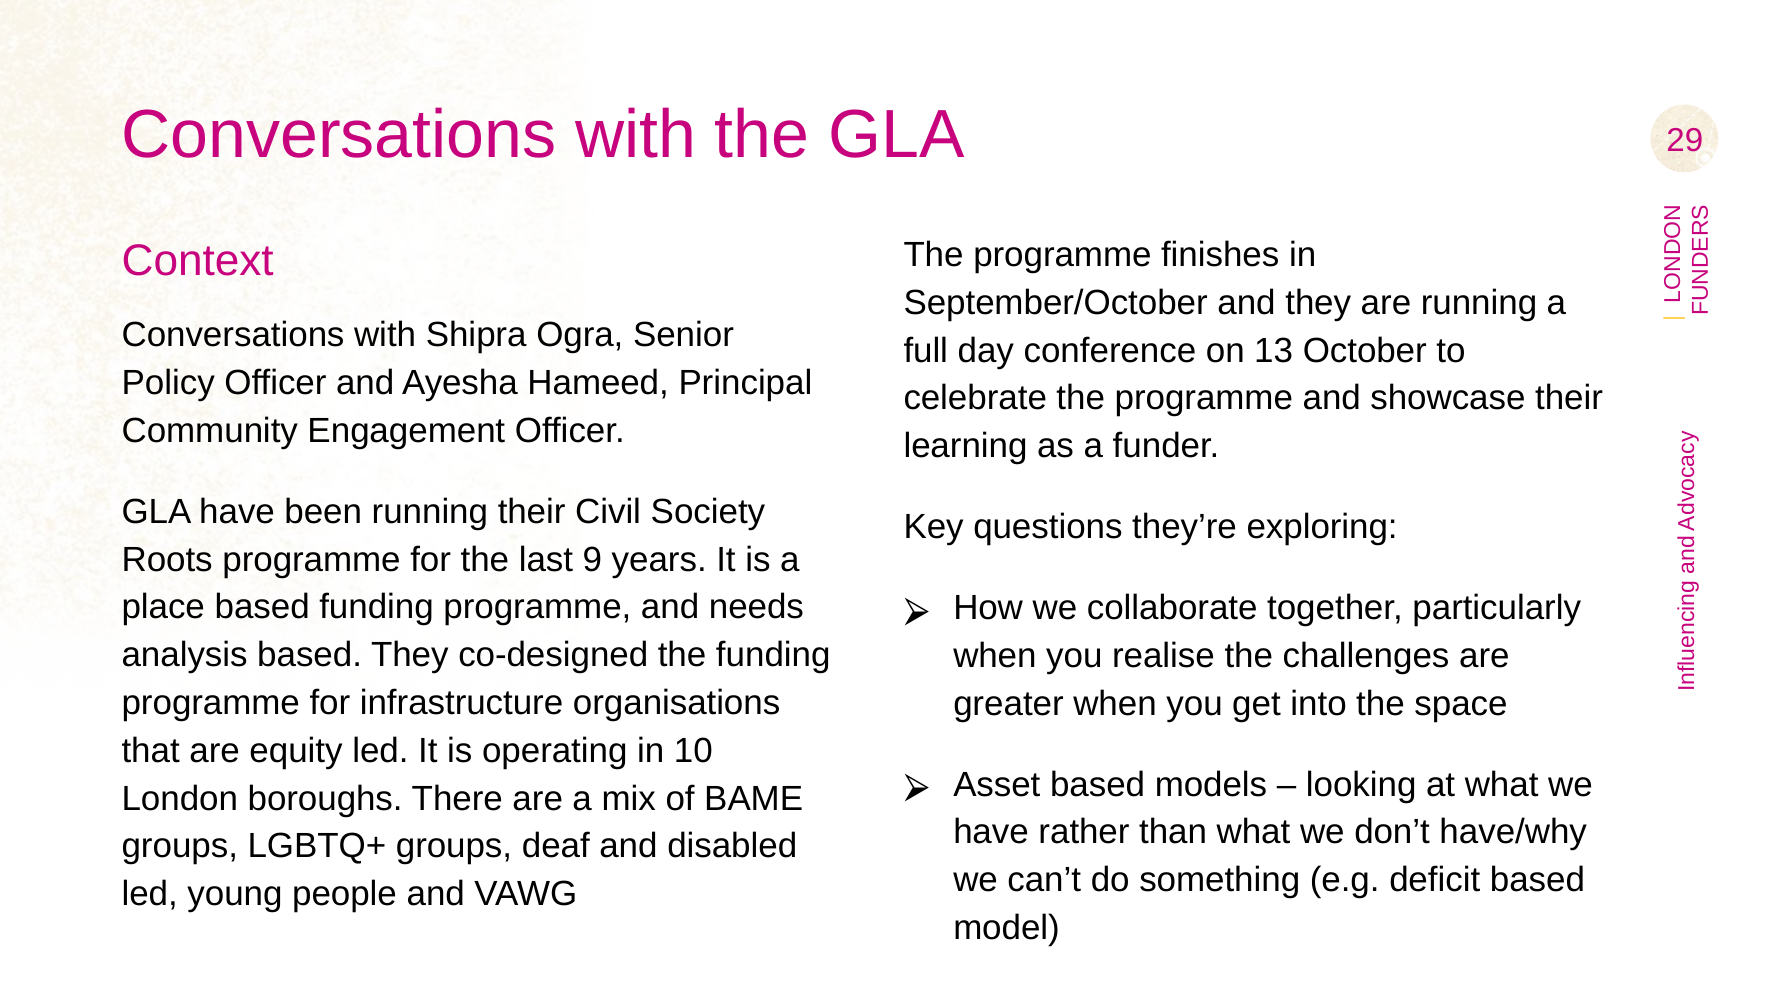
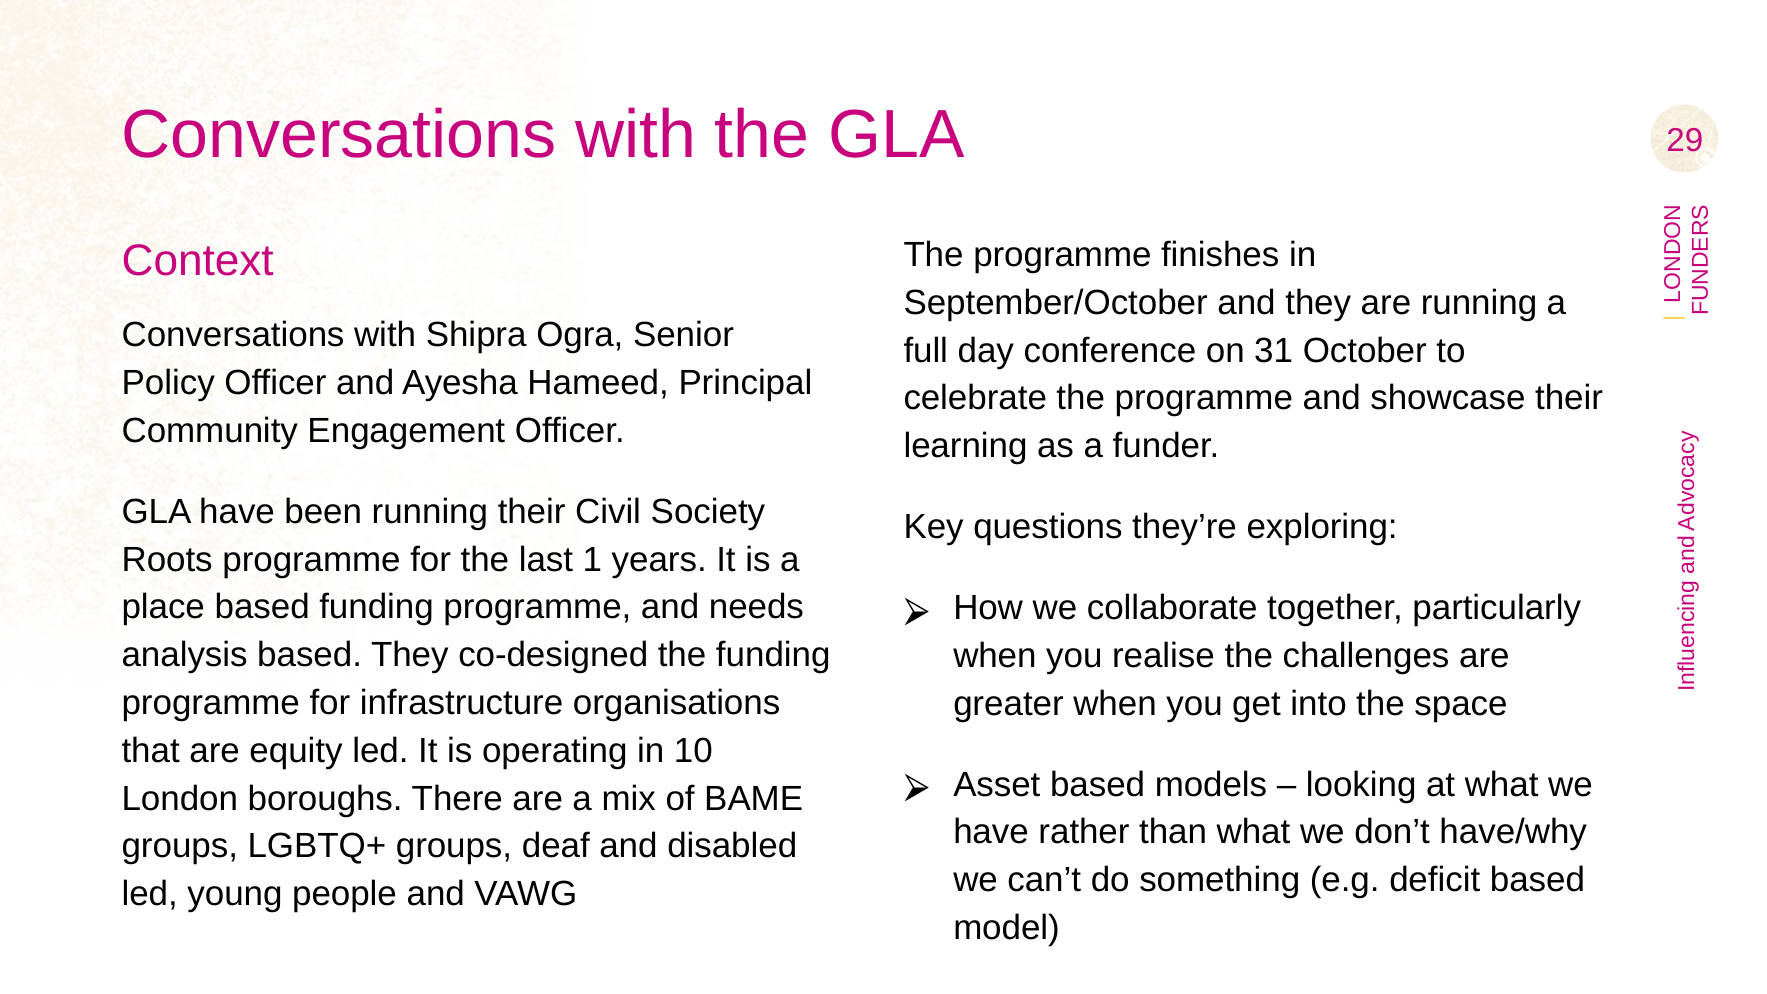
13: 13 -> 31
9: 9 -> 1
